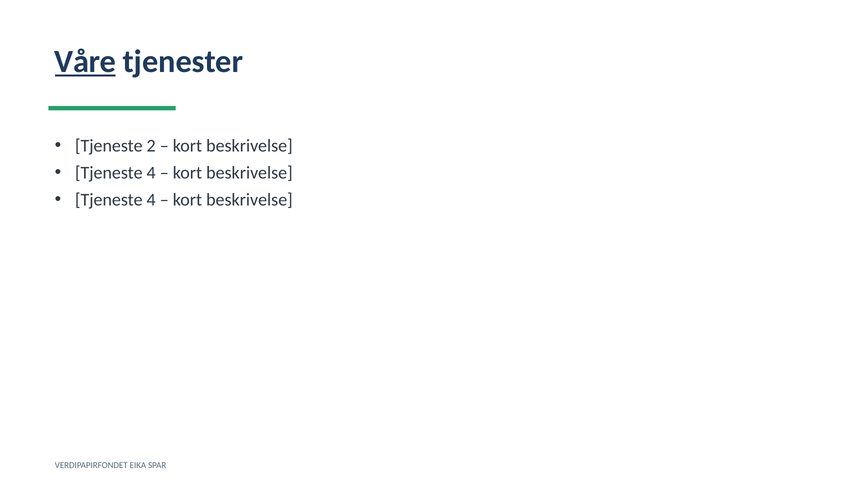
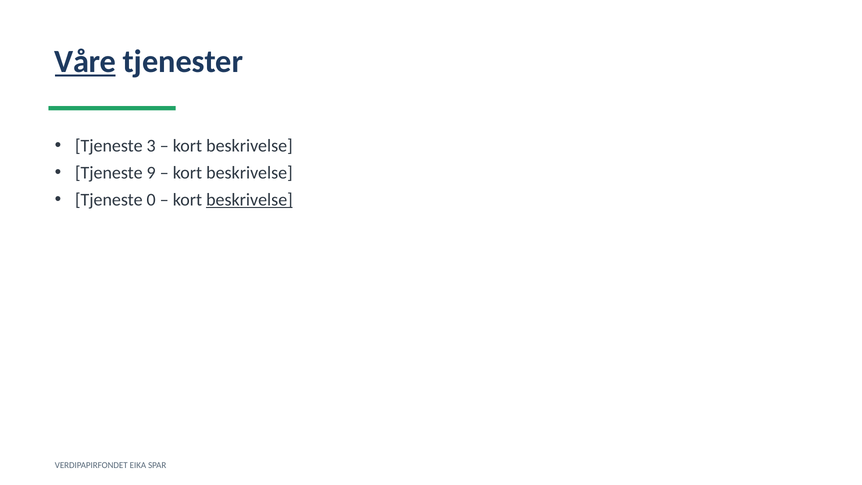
2: 2 -> 3
4 at (151, 173): 4 -> 9
4 at (151, 200): 4 -> 0
beskrivelse at (249, 200) underline: none -> present
